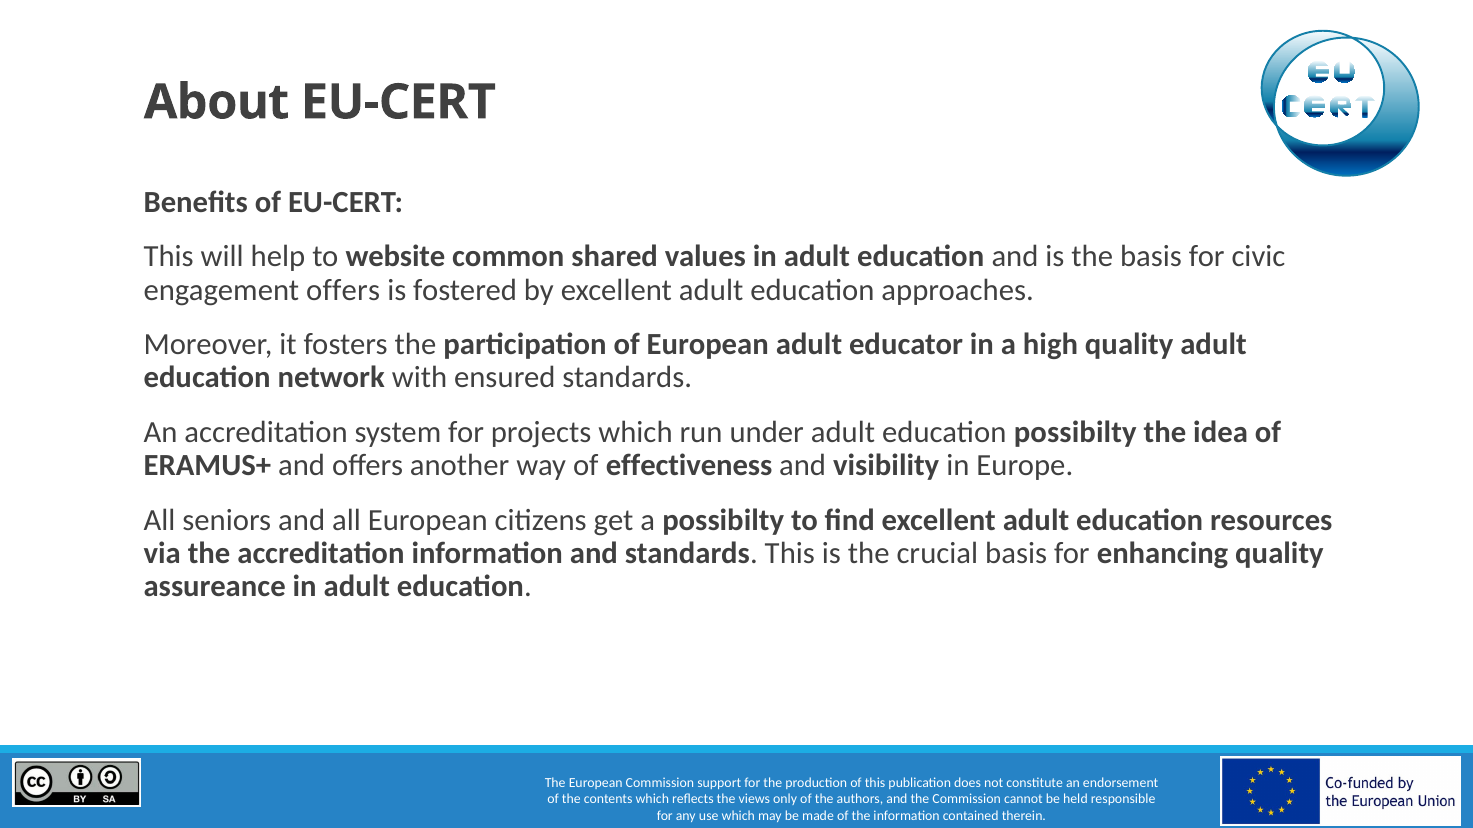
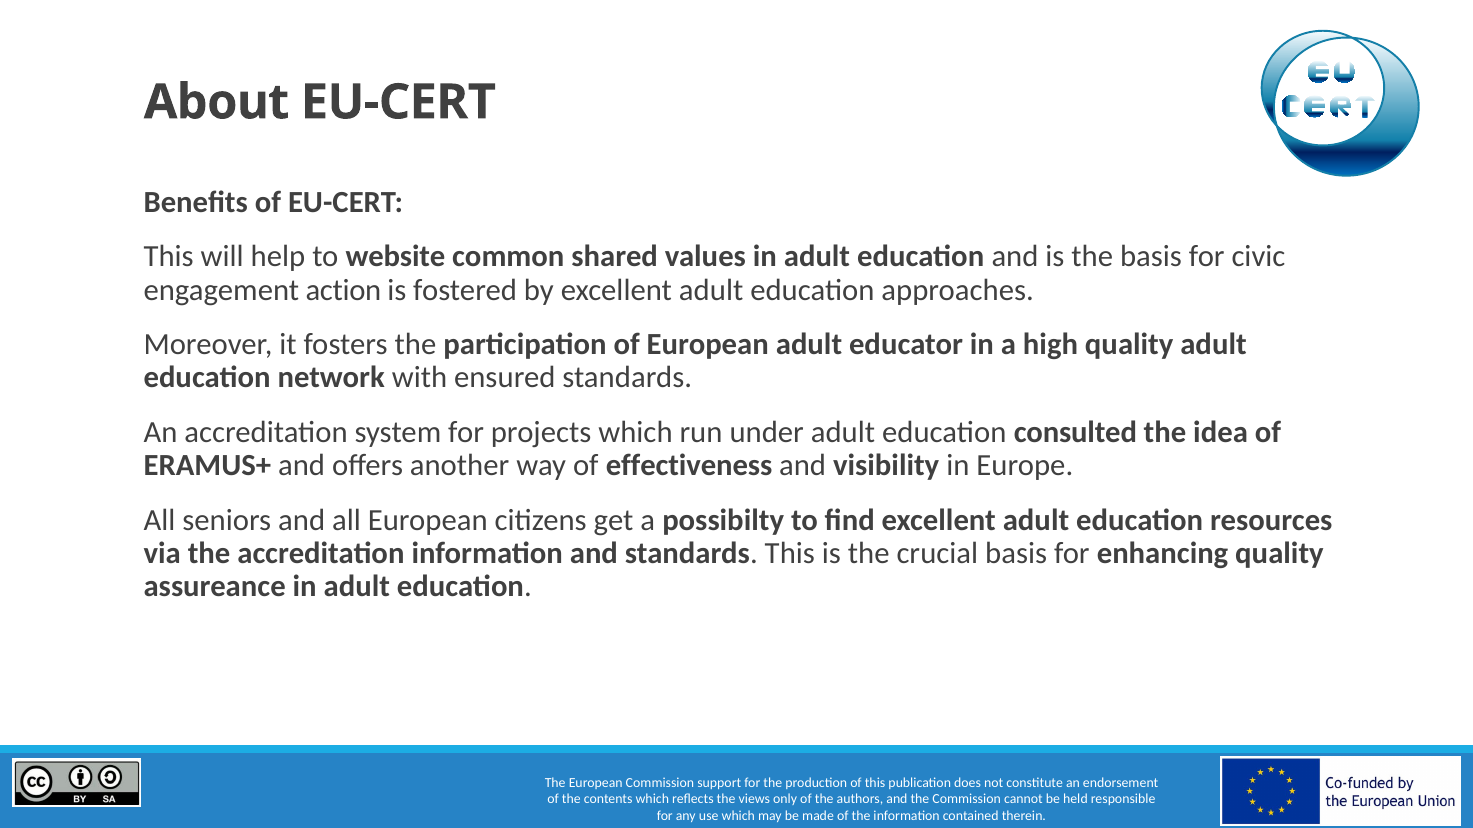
engagement offers: offers -> action
education possibilty: possibilty -> consulted
